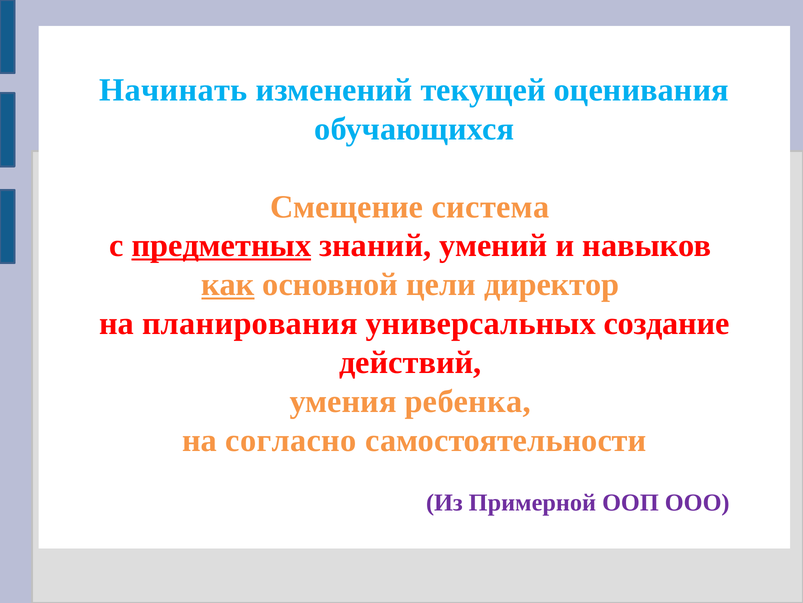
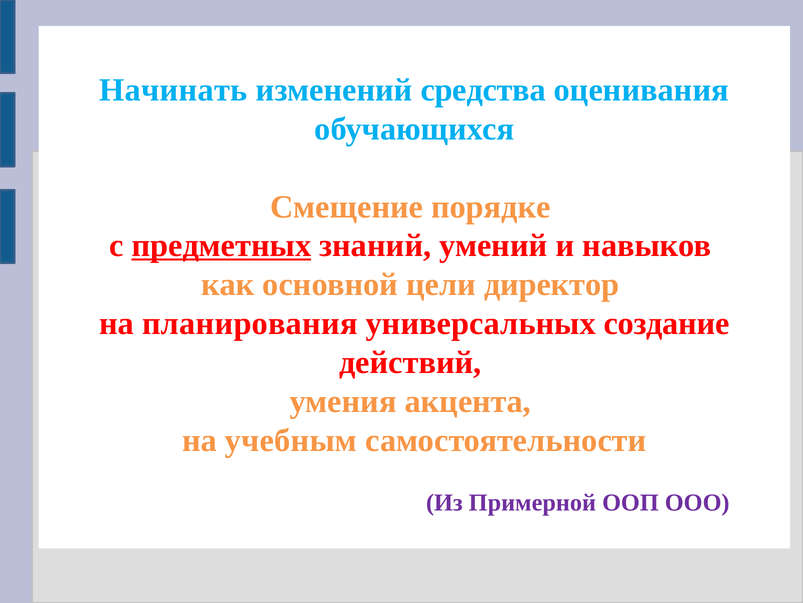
текущей: текущей -> средства
система: система -> порядке
как underline: present -> none
ребенка: ребенка -> акцента
согласно: согласно -> учебным
